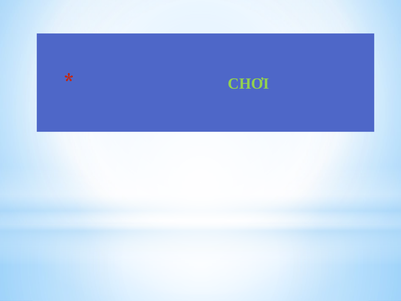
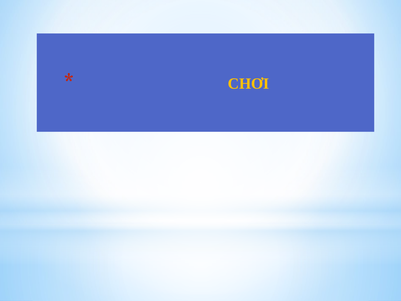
CHƠI colour: light green -> yellow
